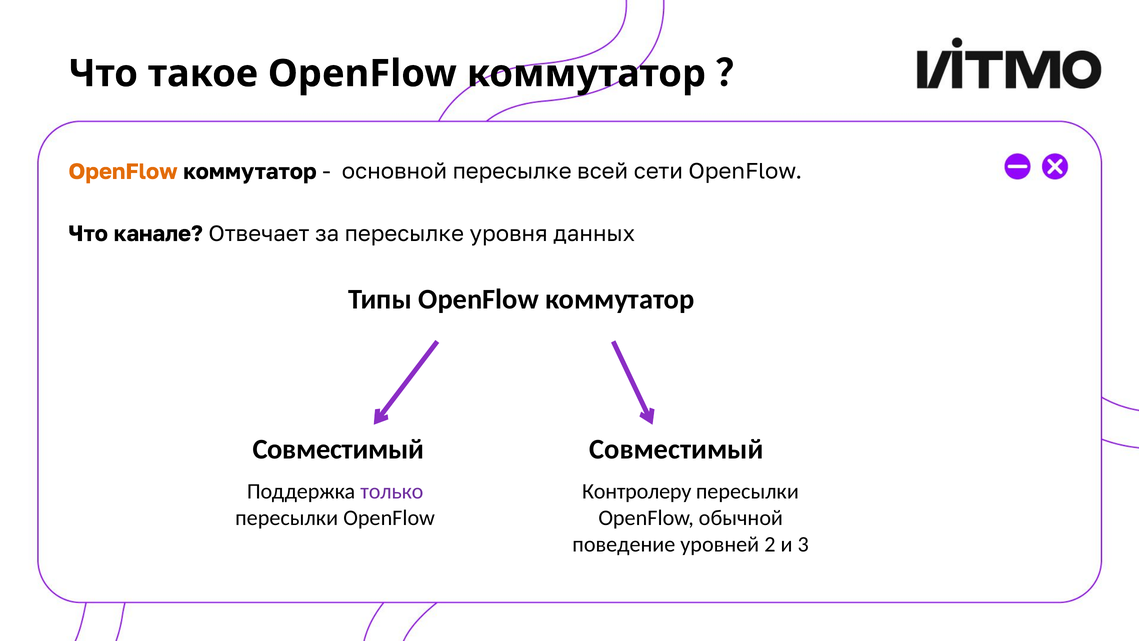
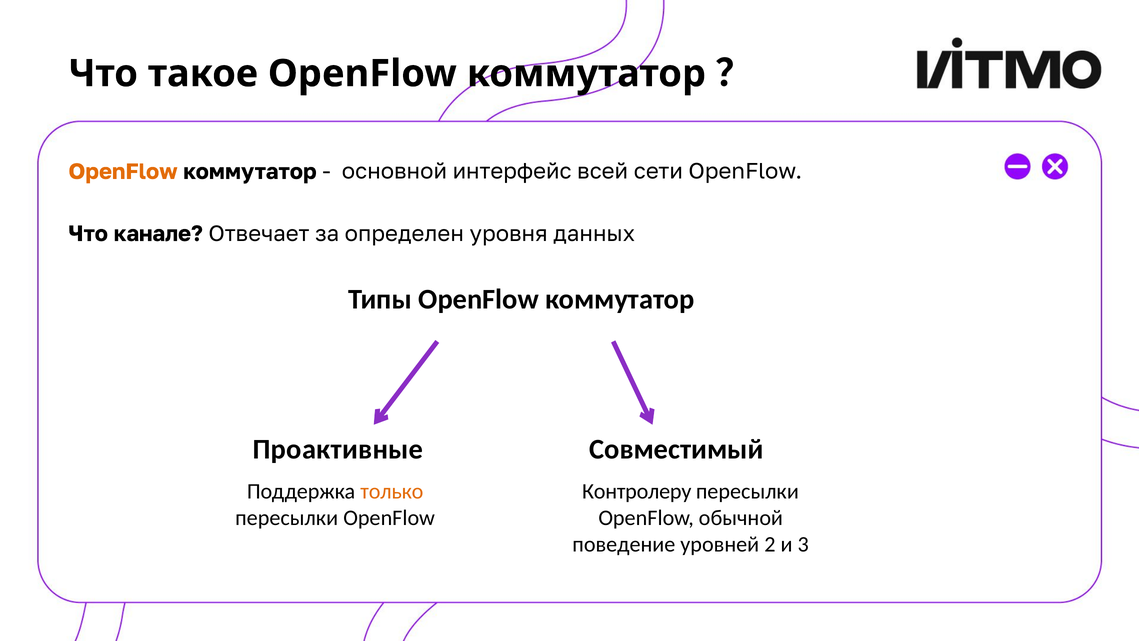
основной пересылке: пересылке -> интерфейс
за пересылке: пересылке -> определен
Совместимый at (338, 449): Совместимый -> Проактивные
только colour: purple -> orange
